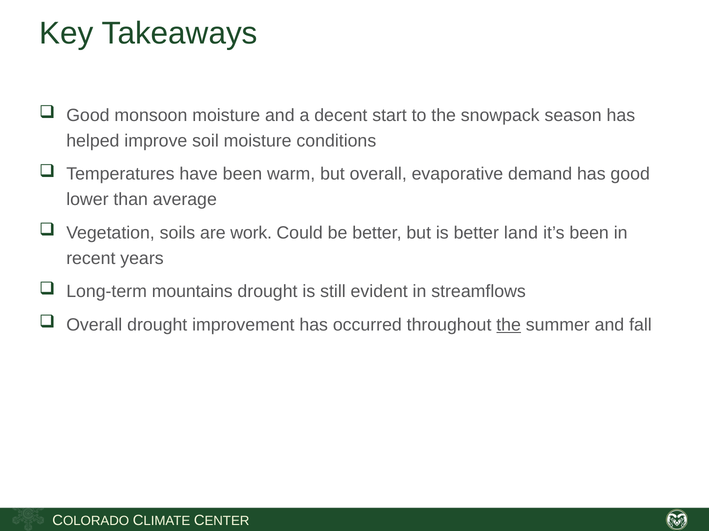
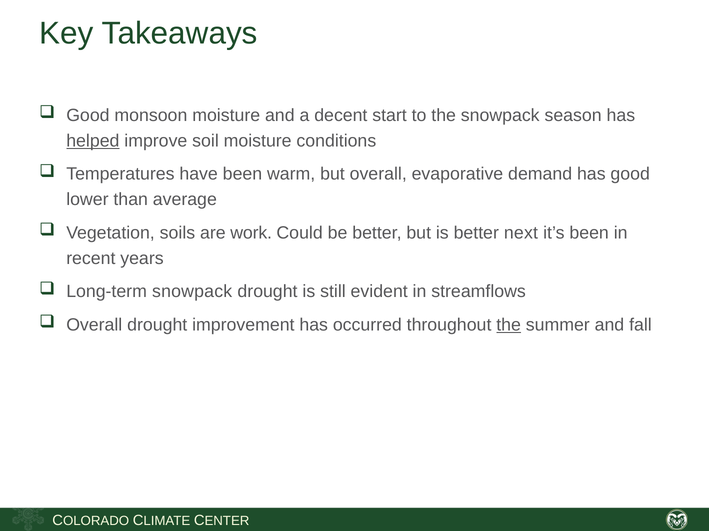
helped underline: none -> present
land: land -> next
Long-term mountains: mountains -> snowpack
